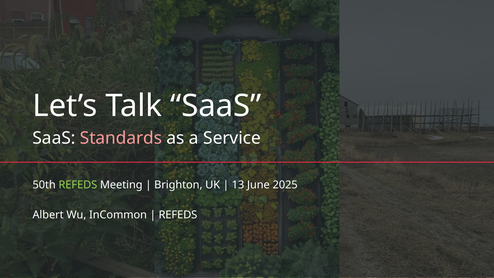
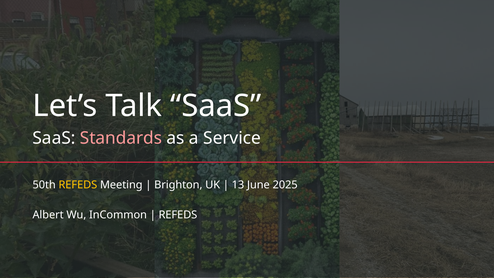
REFEDS at (78, 185) colour: light green -> yellow
